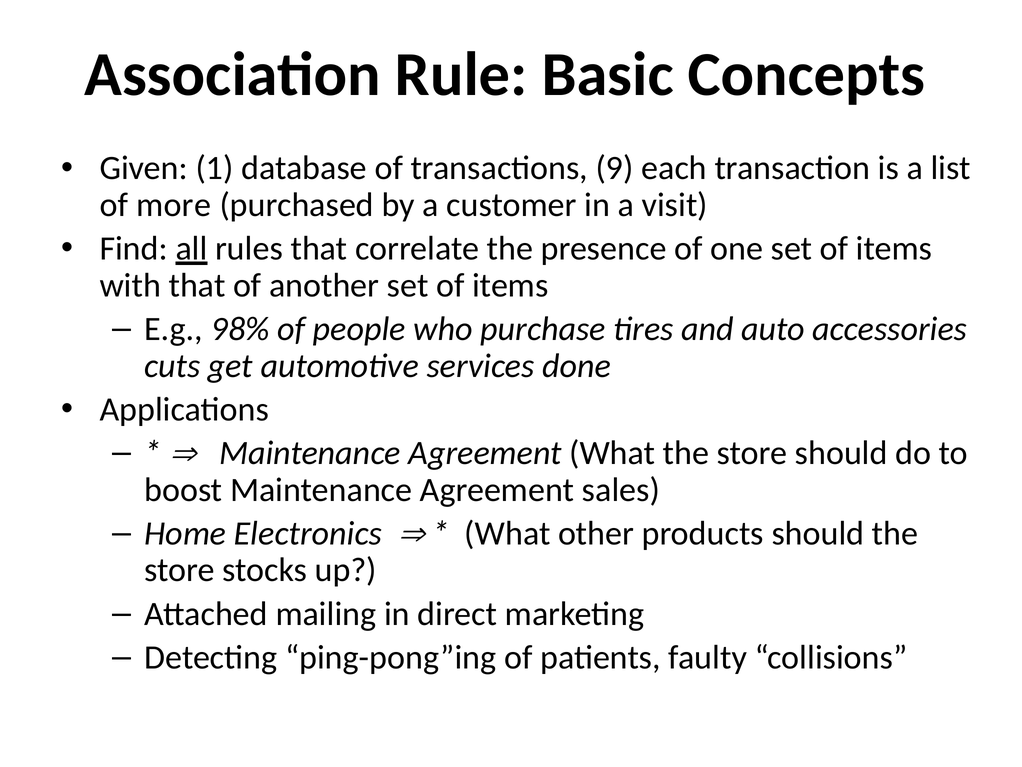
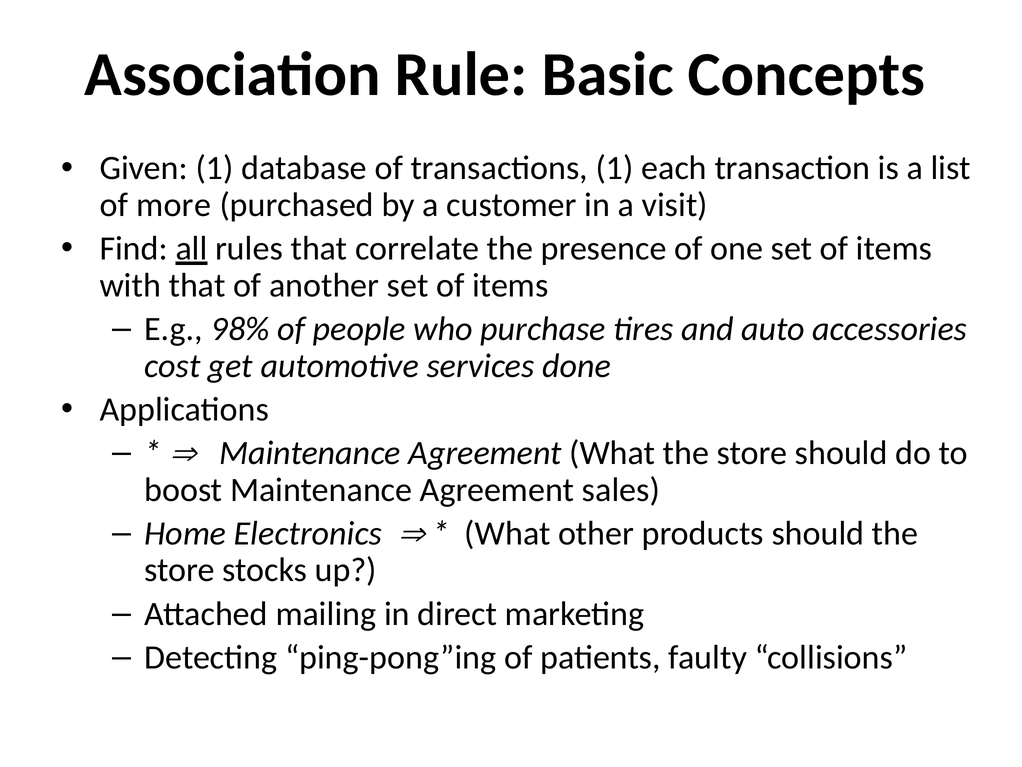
transactions 9: 9 -> 1
cuts: cuts -> cost
